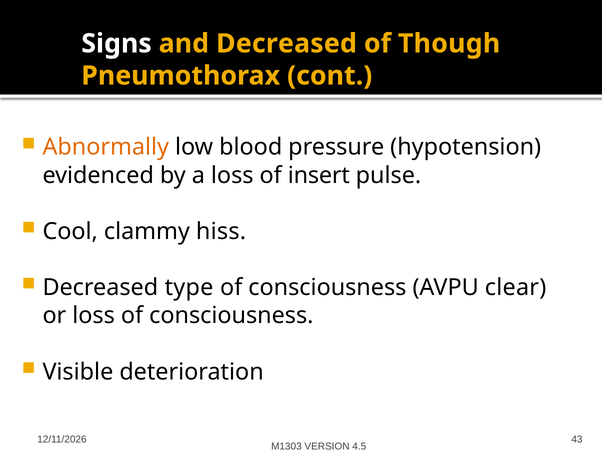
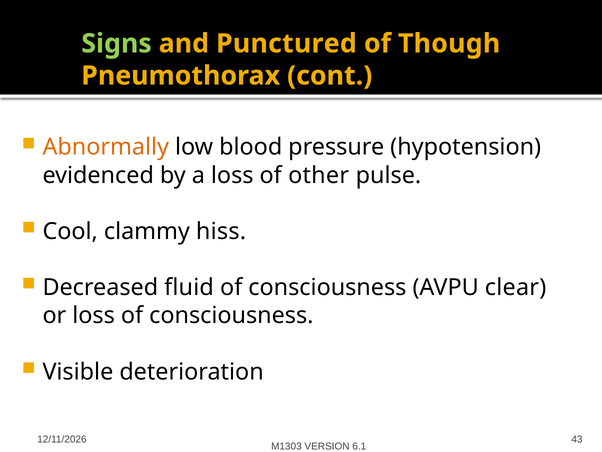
Signs colour: white -> light green
and Decreased: Decreased -> Punctured
insert: insert -> other
type: type -> fluid
4.5: 4.5 -> 6.1
